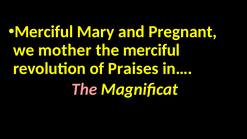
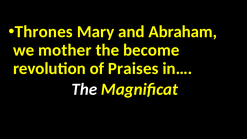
Merciful at (44, 32): Merciful -> Thrones
Pregnant: Pregnant -> Abraham
the merciful: merciful -> become
The at (84, 89) colour: pink -> white
